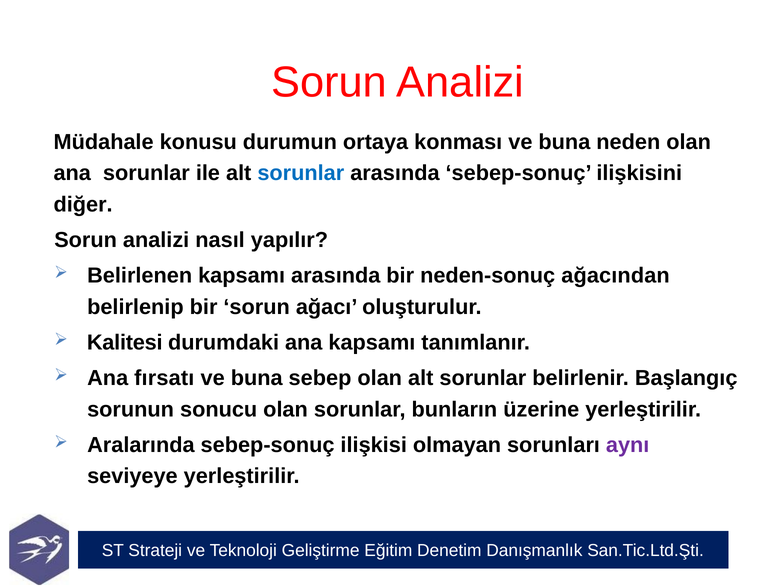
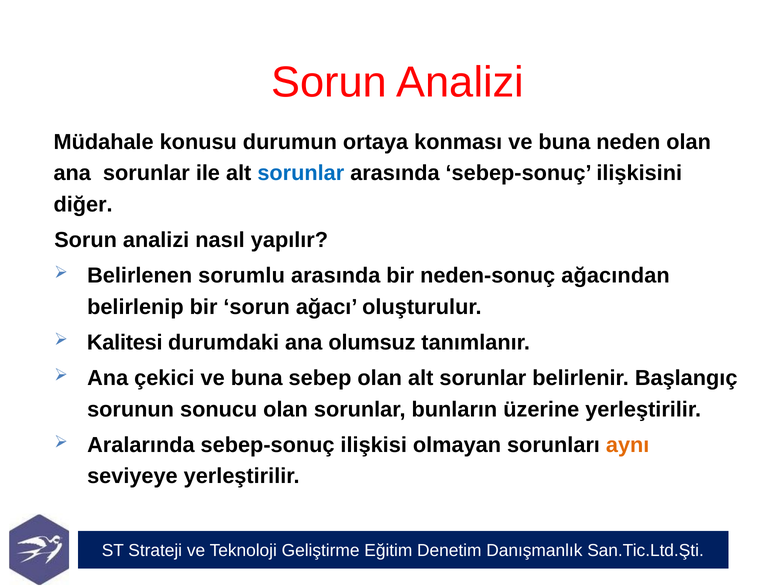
Belirlenen kapsamı: kapsamı -> sorumlu
ana kapsamı: kapsamı -> olumsuz
fırsatı: fırsatı -> çekici
aynı colour: purple -> orange
